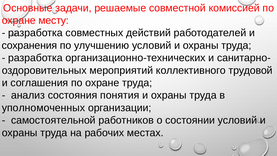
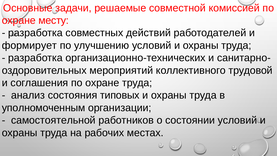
сохранения: сохранения -> формирует
понятия: понятия -> типовых
уполномоченных: уполномоченных -> уполномоченным
